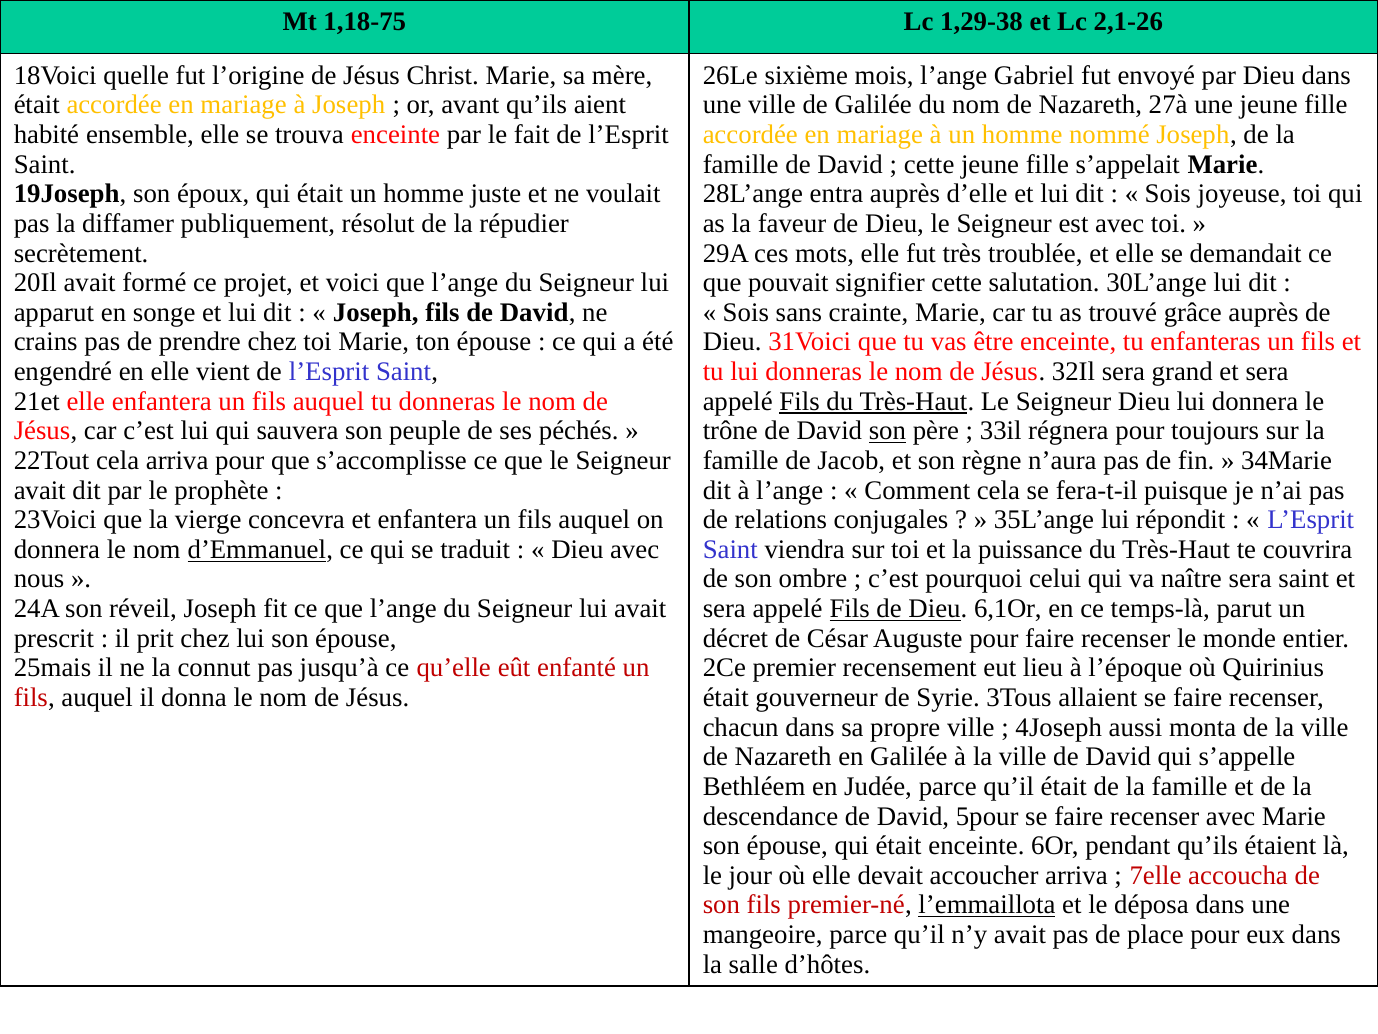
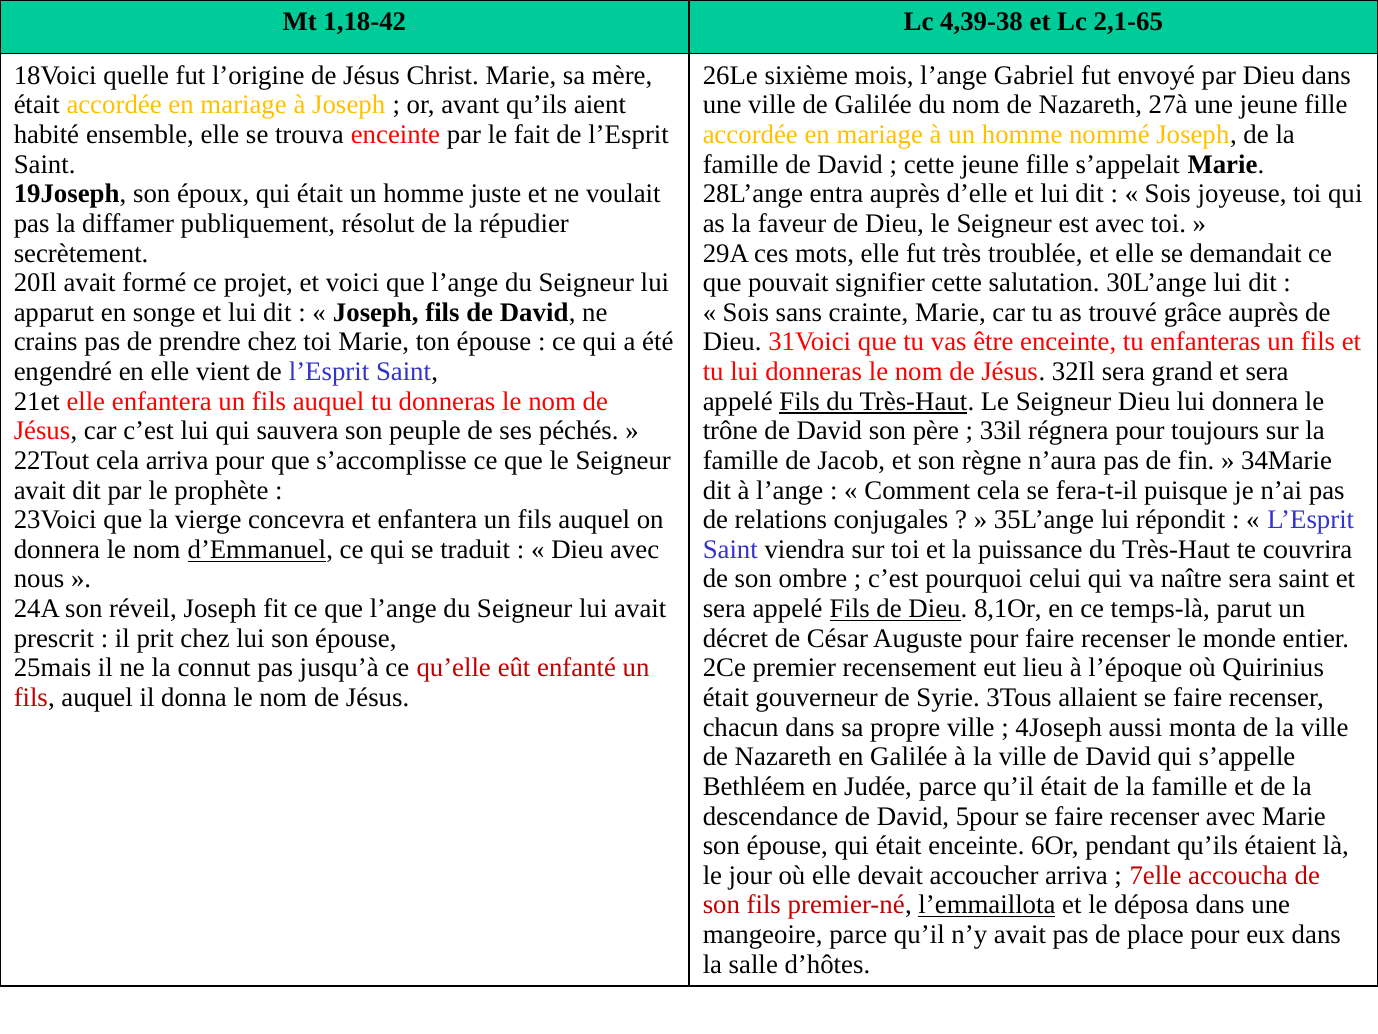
1,18-75: 1,18-75 -> 1,18-42
1,29-38: 1,29-38 -> 4,39-38
2,1-26: 2,1-26 -> 2,1-65
son at (887, 431) underline: present -> none
6,1Or: 6,1Or -> 8,1Or
